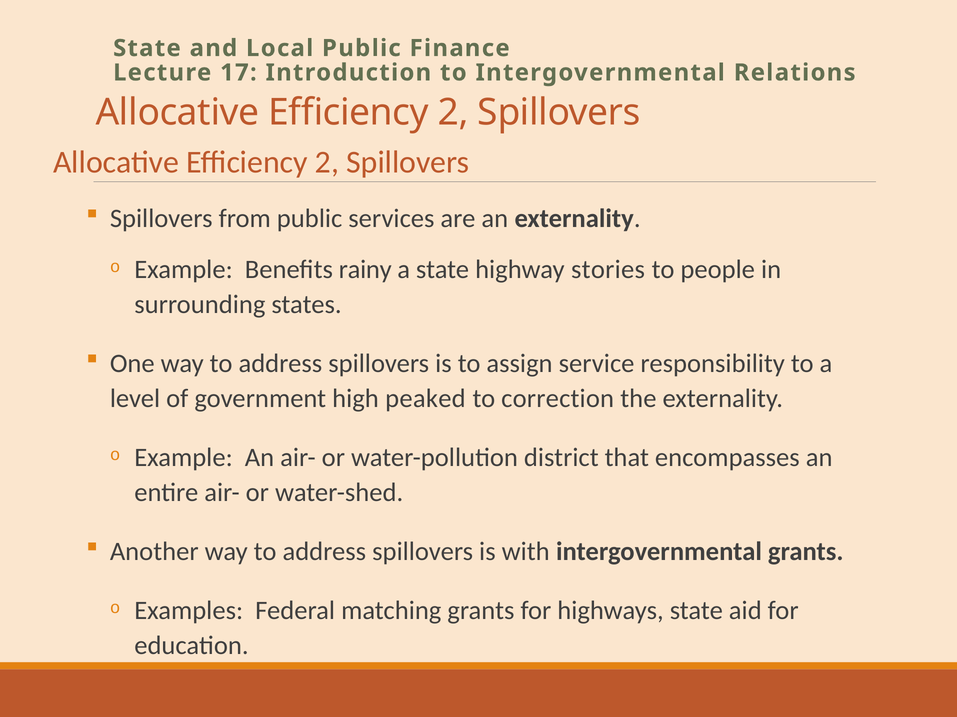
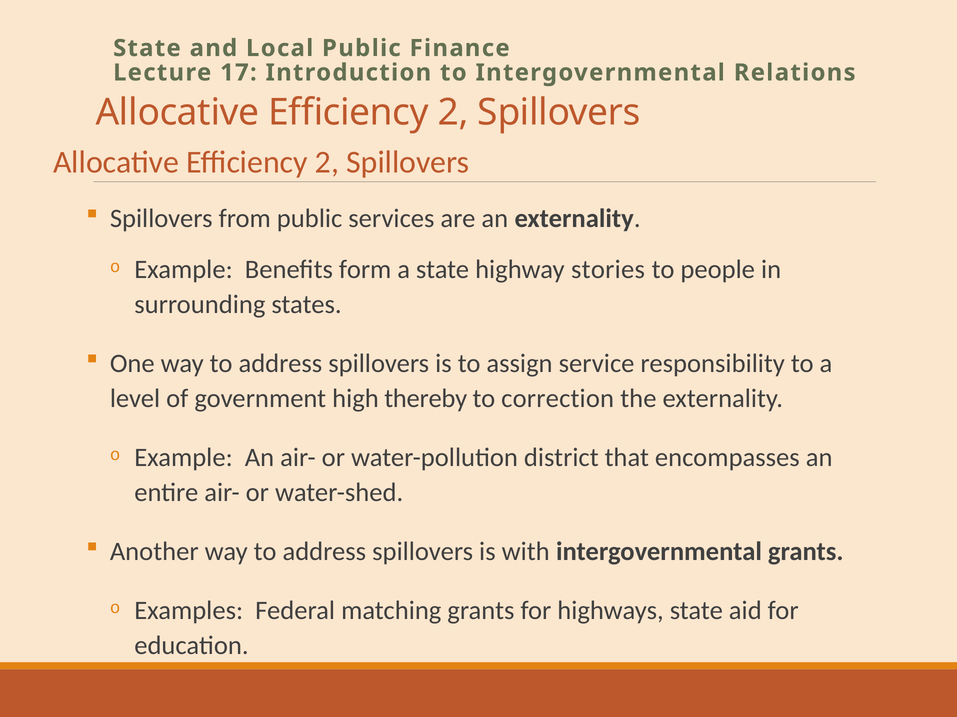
rainy: rainy -> form
peaked: peaked -> thereby
